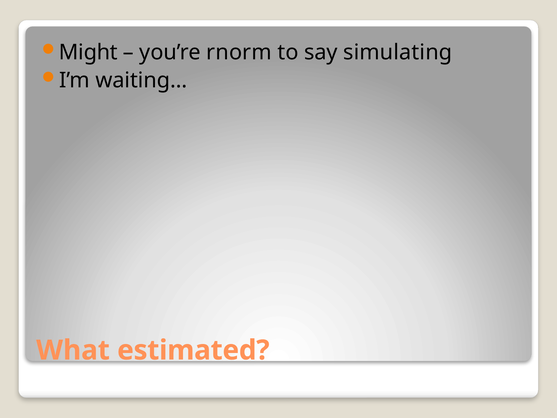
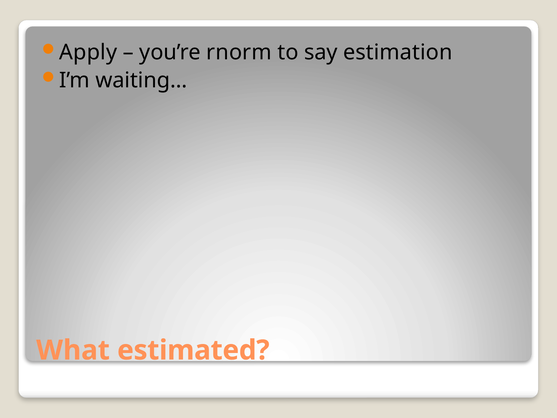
Might: Might -> Apply
simulating: simulating -> estimation
